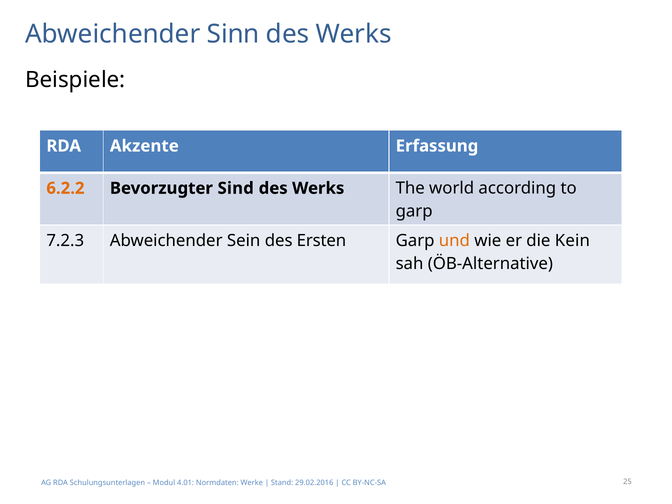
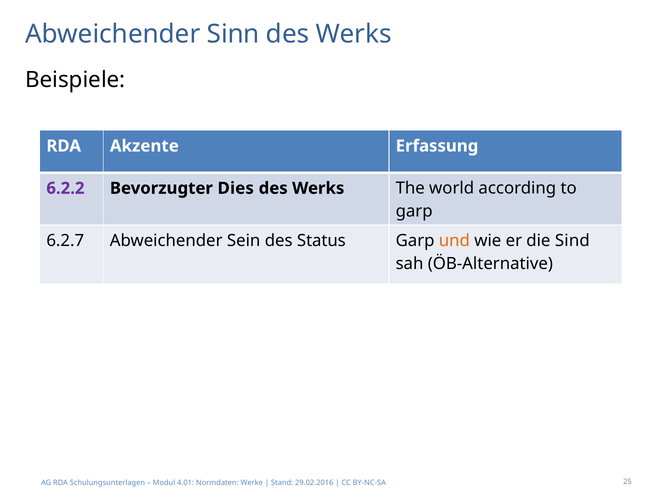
6.2.2 colour: orange -> purple
Sind: Sind -> Dies
7.2.3: 7.2.3 -> 6.2.7
Ersten: Ersten -> Status
Kein: Kein -> Sind
